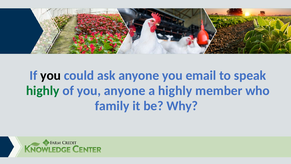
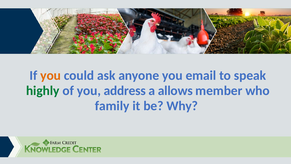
you at (51, 75) colour: black -> orange
you anyone: anyone -> address
a highly: highly -> allows
